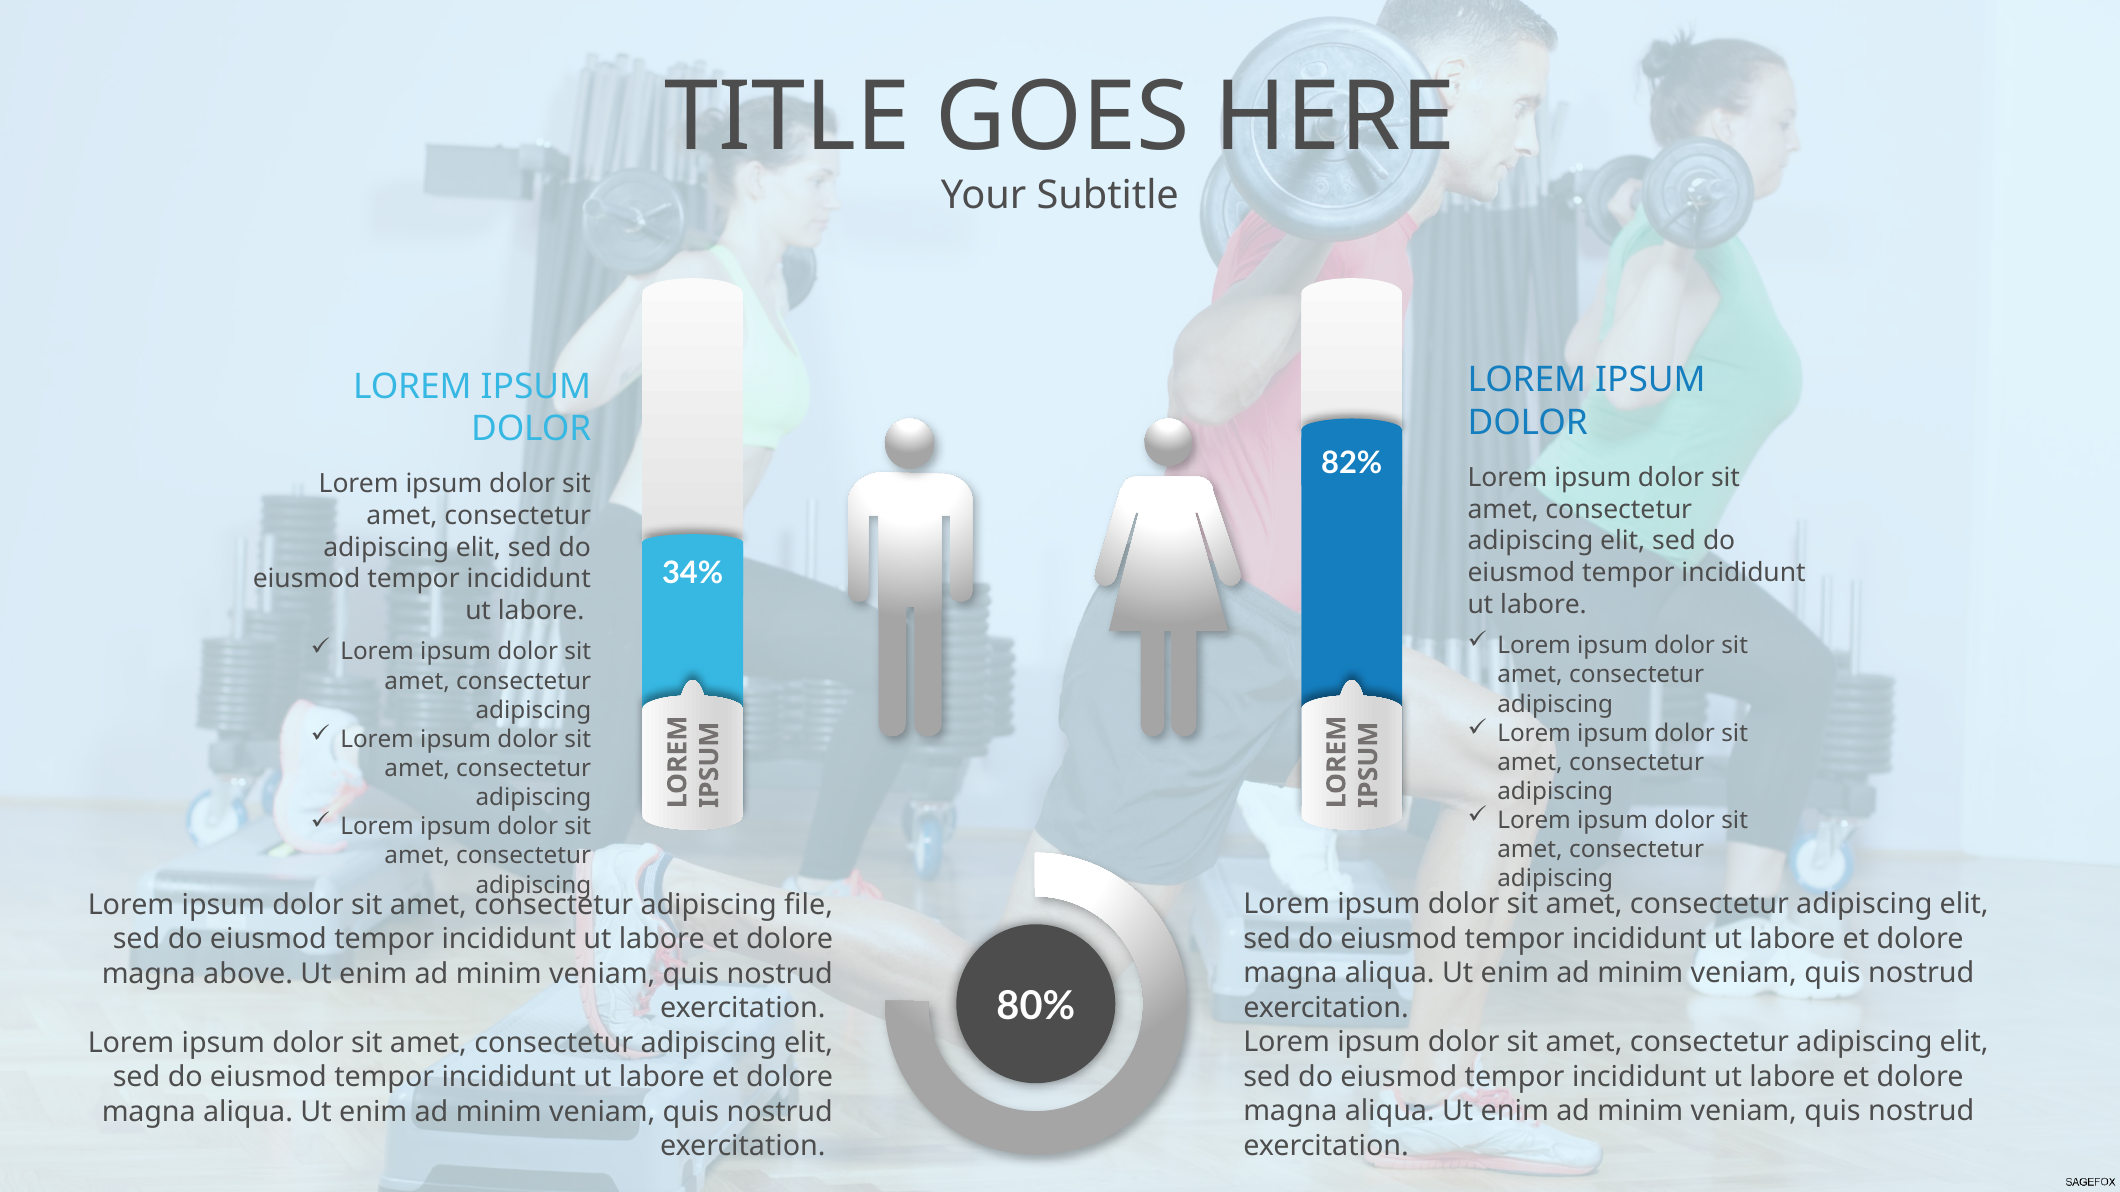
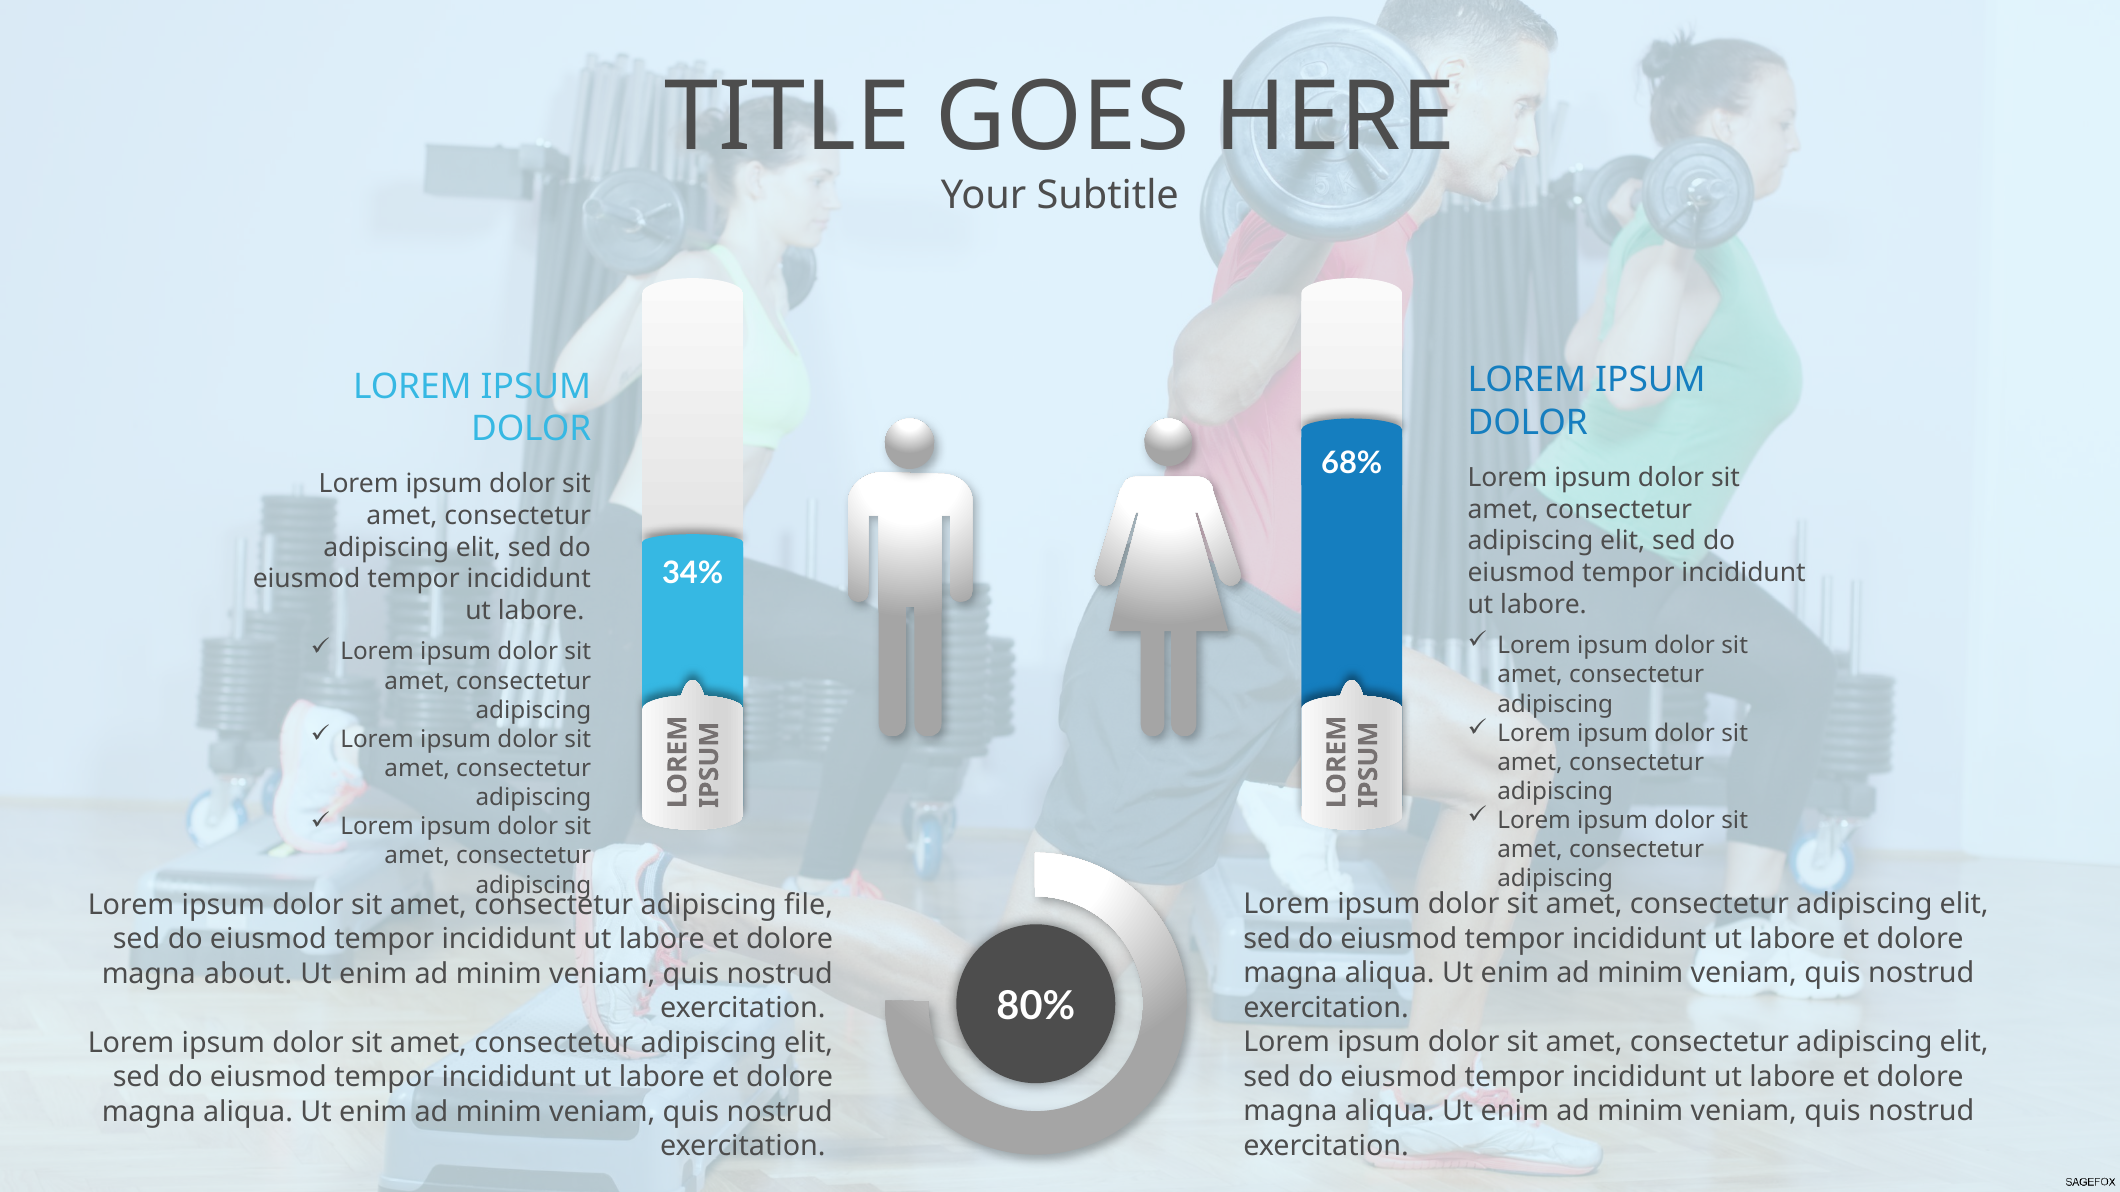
82%: 82% -> 68%
above: above -> about
